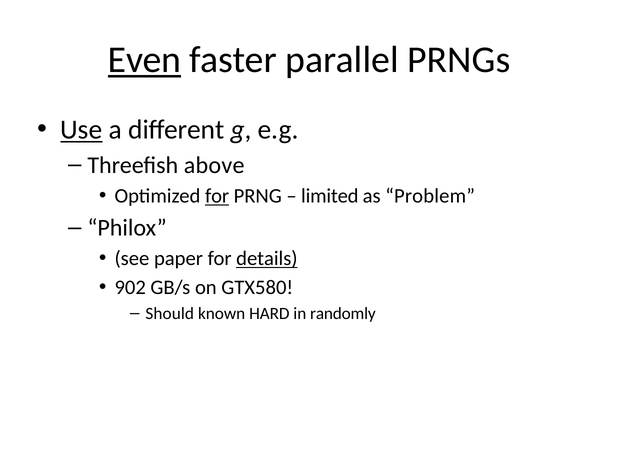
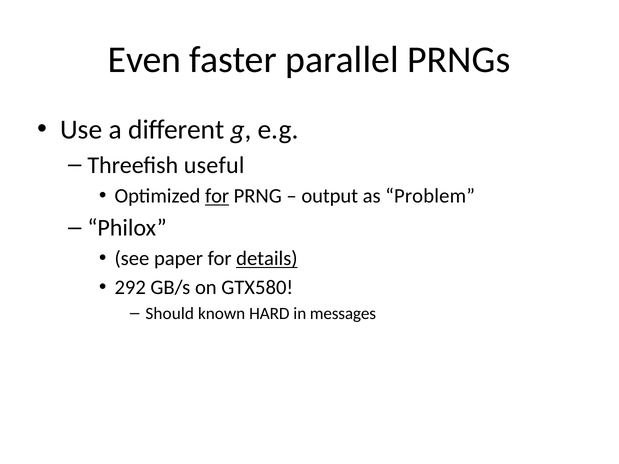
Even underline: present -> none
Use underline: present -> none
above: above -> useful
limited: limited -> output
902: 902 -> 292
randomly: randomly -> messages
